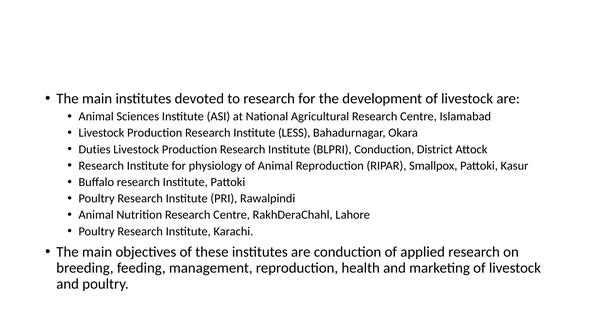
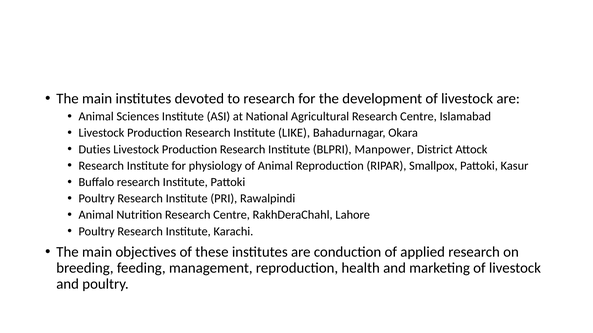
LESS: LESS -> LIKE
BLPRI Conduction: Conduction -> Manpower
